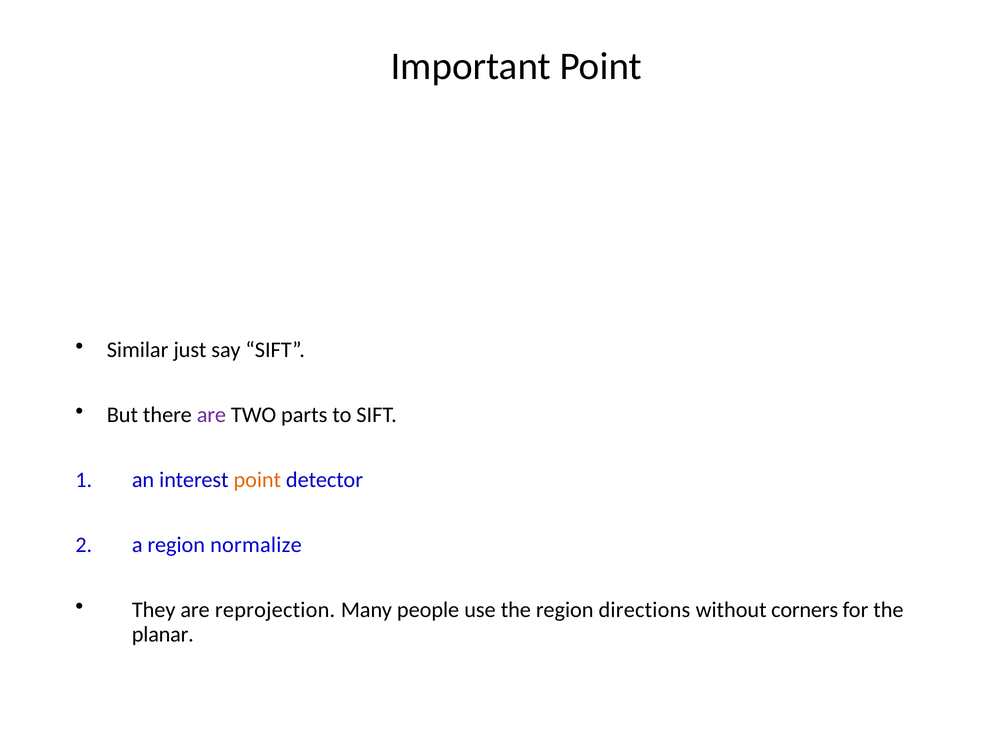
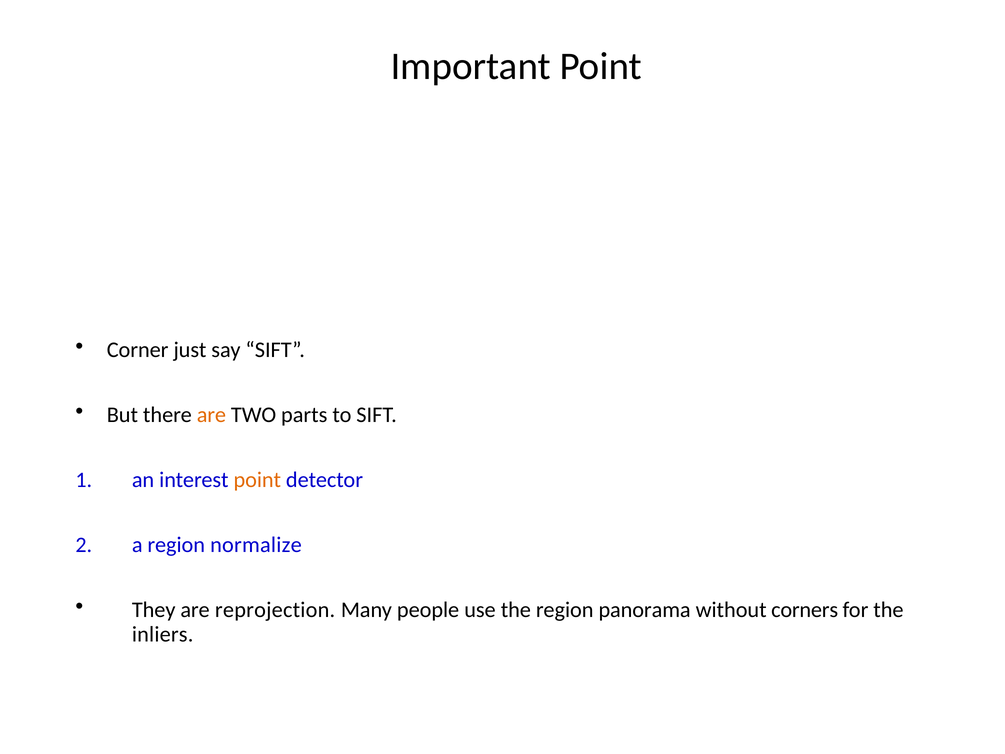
Similar: Similar -> Corner
are at (211, 415) colour: purple -> orange
directions: directions -> panorama
planar: planar -> inliers
